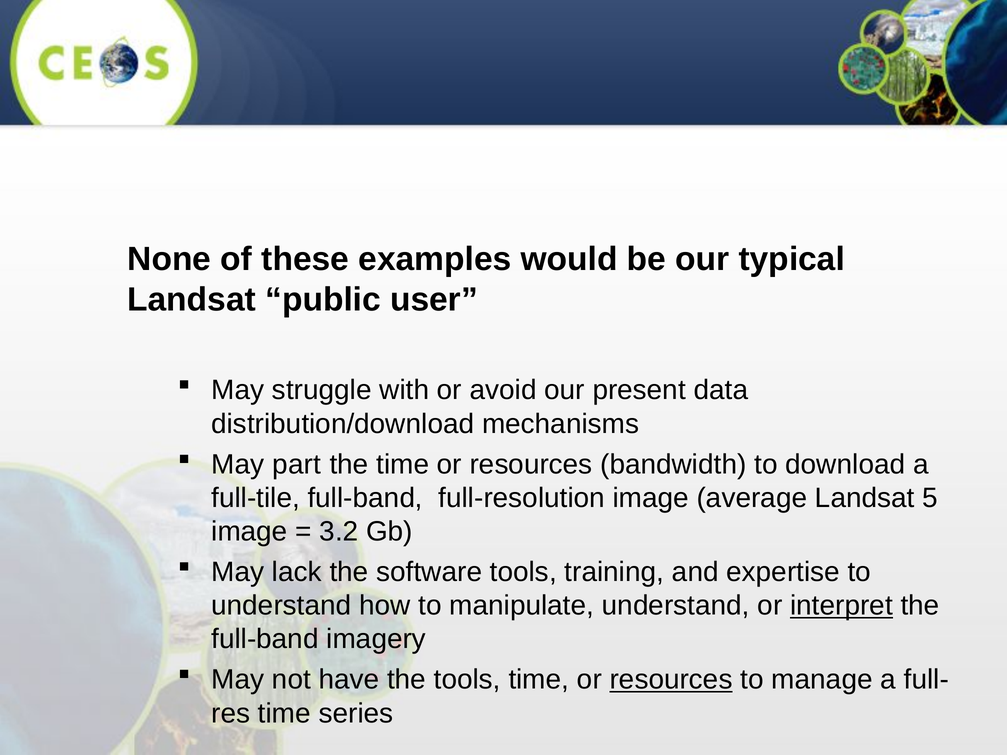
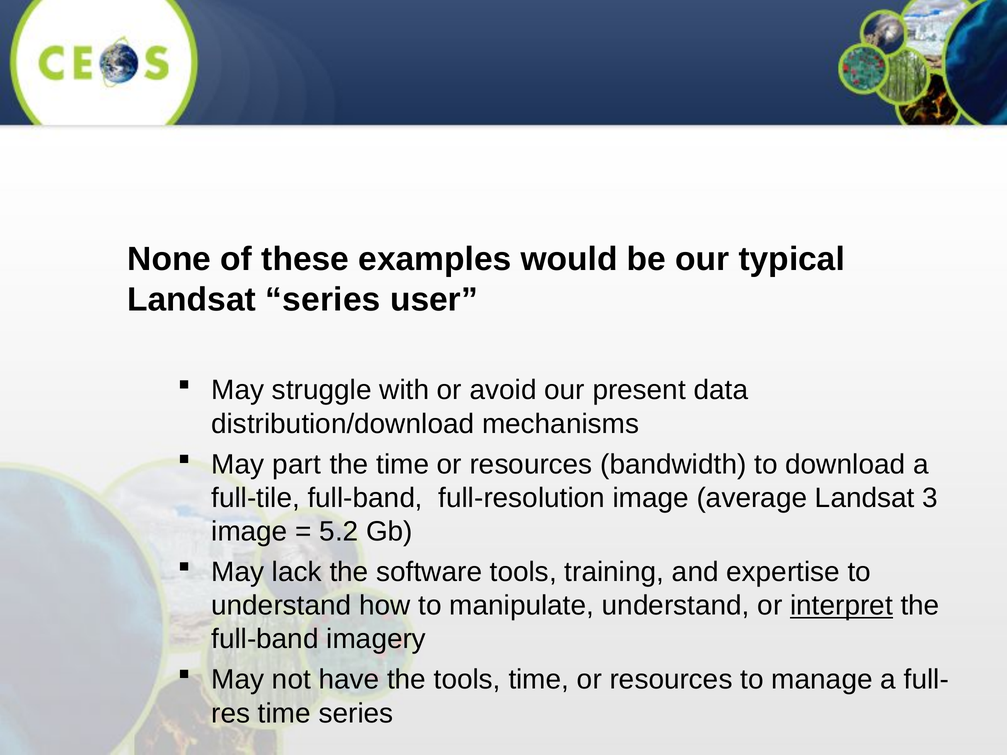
Landsat public: public -> series
5: 5 -> 3
3.2: 3.2 -> 5.2
resources at (671, 680) underline: present -> none
